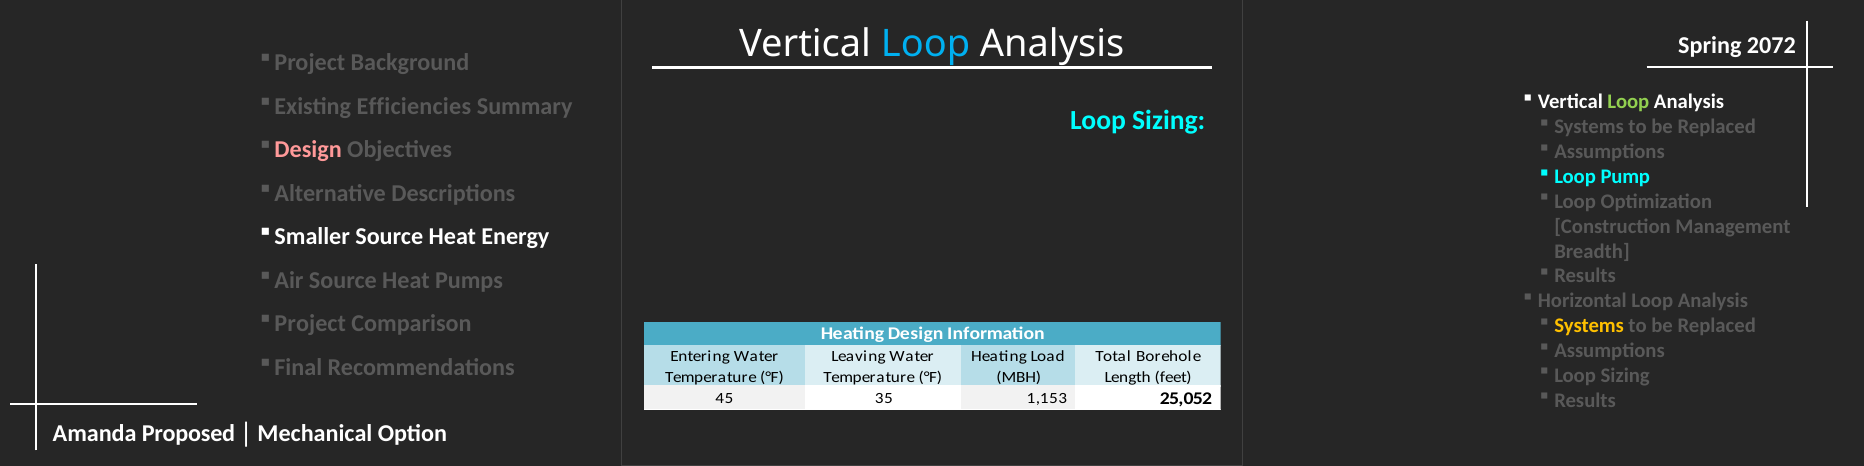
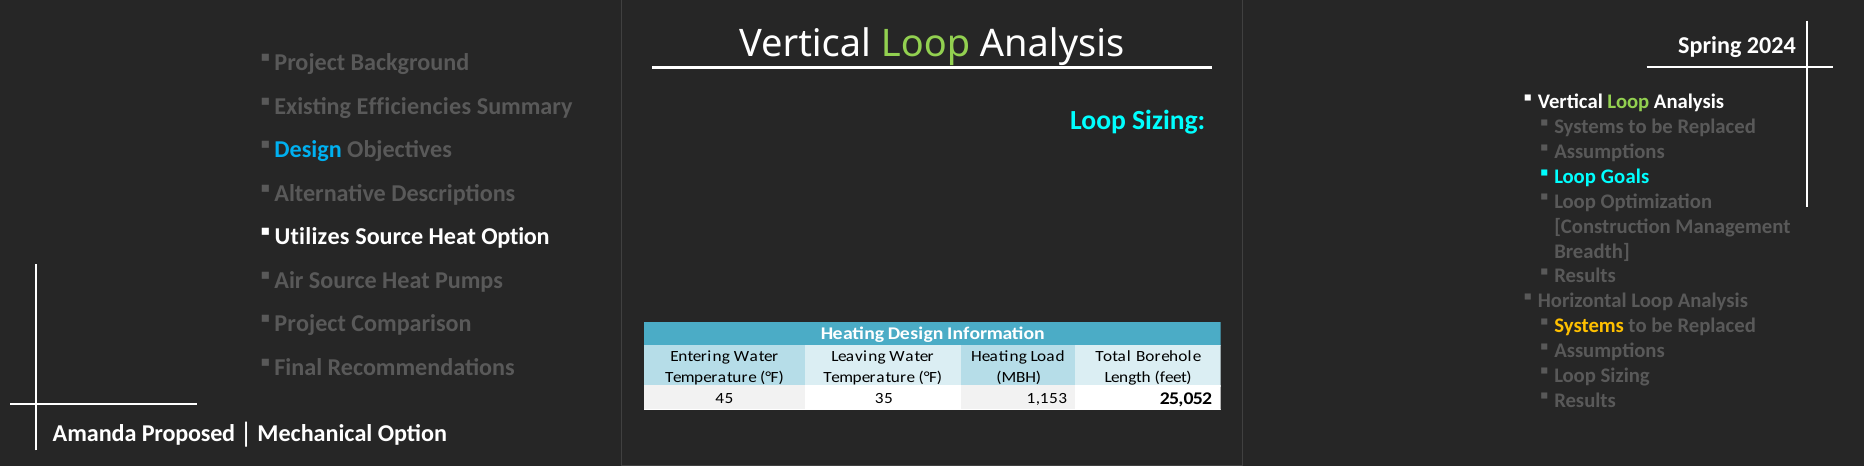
Loop at (926, 43) colour: light blue -> light green
2072: 2072 -> 2024
Design at (308, 150) colour: pink -> light blue
Pump: Pump -> Goals
Smaller: Smaller -> Utilizes
Heat Energy: Energy -> Option
